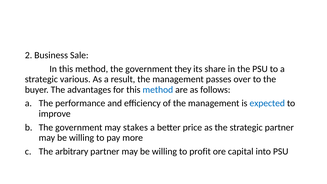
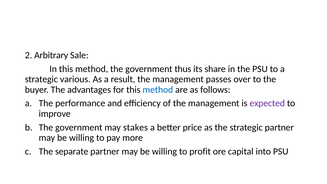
Business: Business -> Arbitrary
they: they -> thus
expected colour: blue -> purple
arbitrary: arbitrary -> separate
